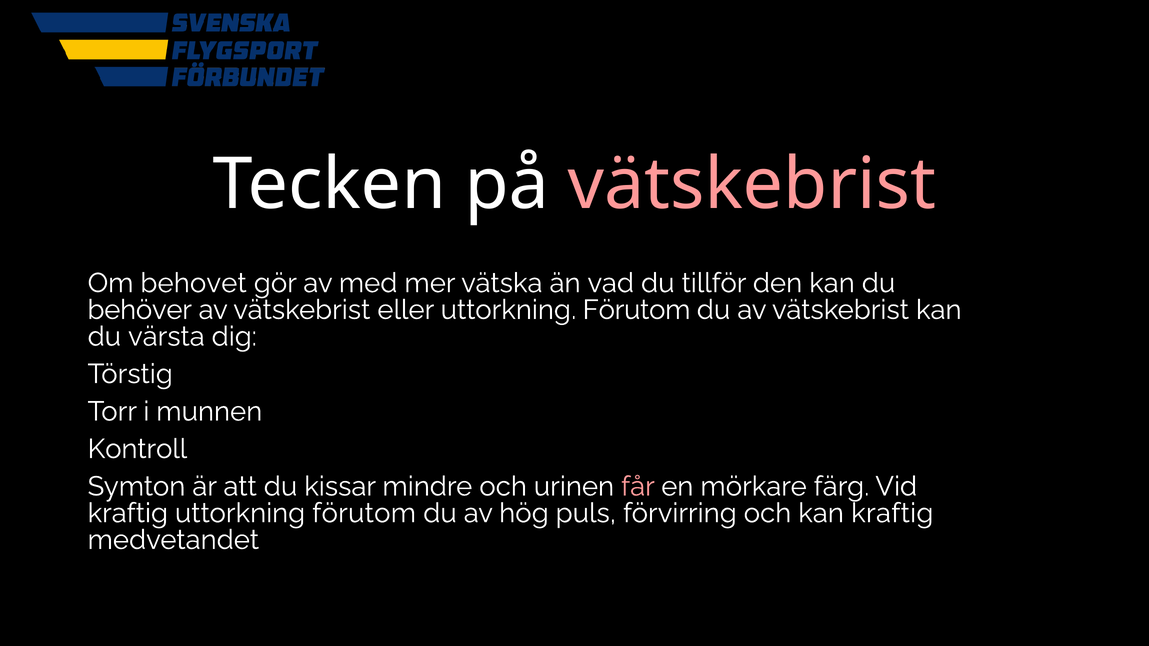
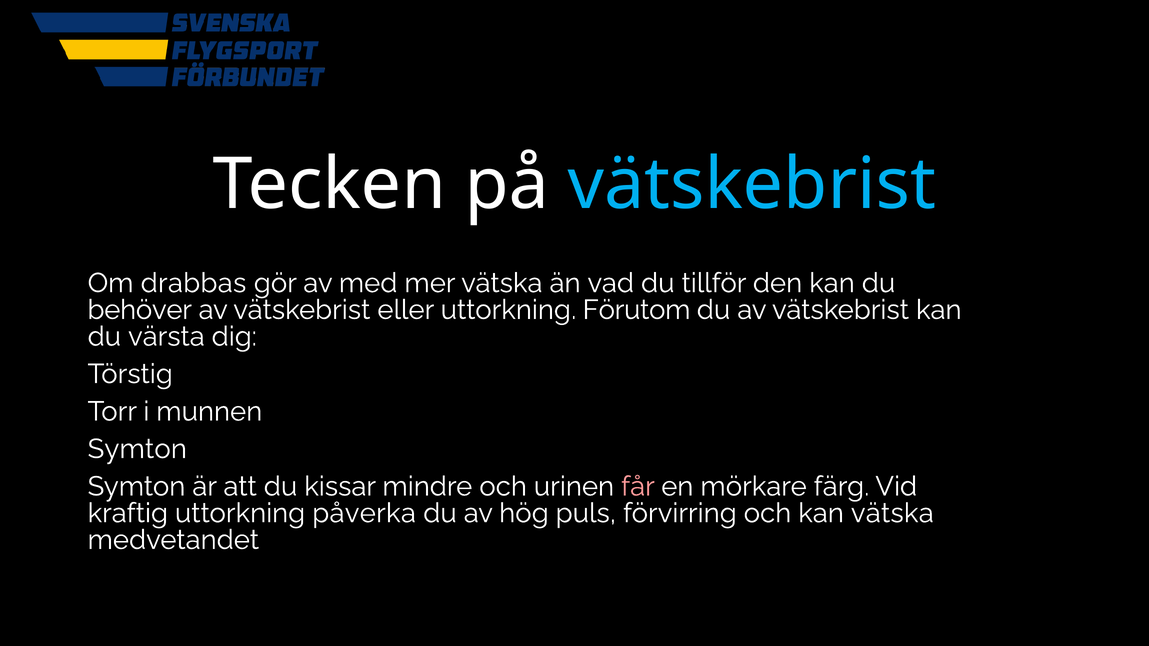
vätskebrist at (752, 184) colour: pink -> light blue
behovet: behovet -> drabbas
Kontroll at (137, 449): Kontroll -> Symton
kraftig uttorkning förutom: förutom -> påverka
kan kraftig: kraftig -> vätska
